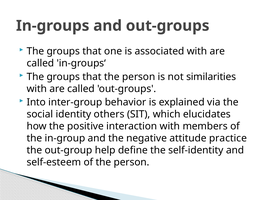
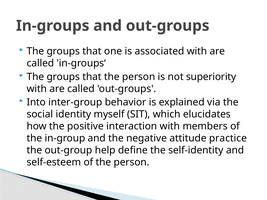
similarities: similarities -> superiority
others: others -> myself
